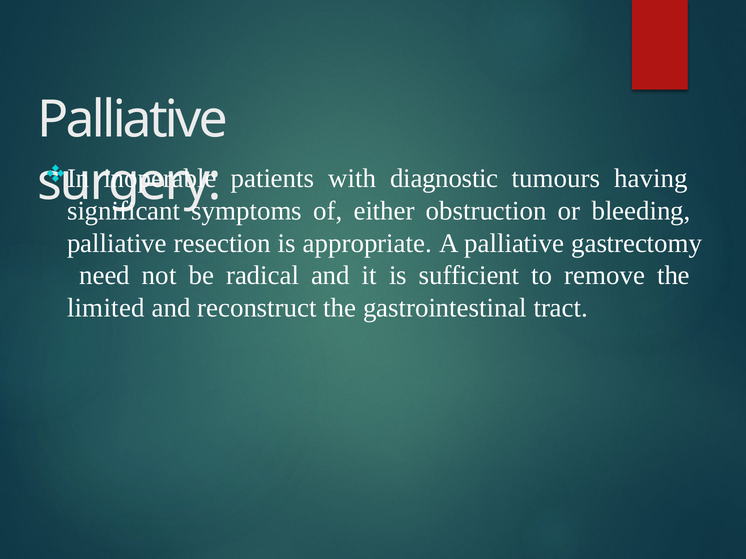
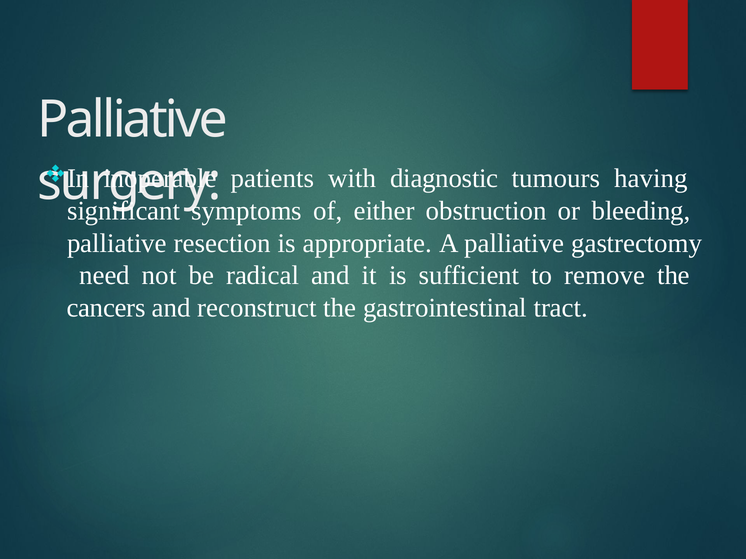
limited: limited -> cancers
